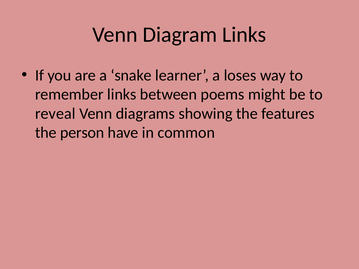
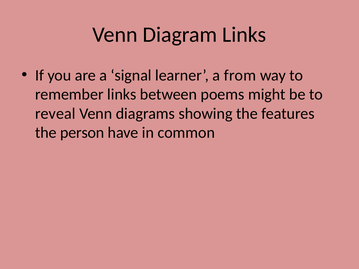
snake: snake -> signal
loses: loses -> from
